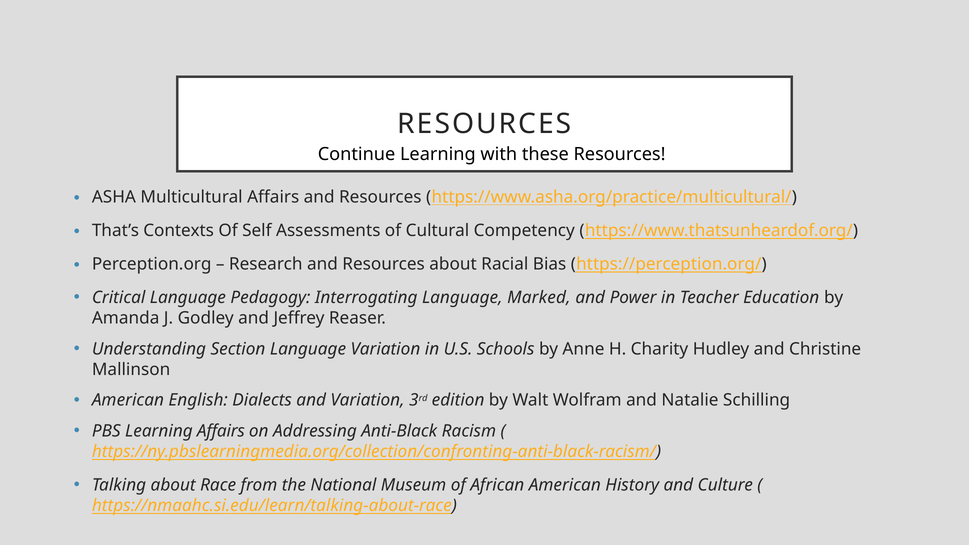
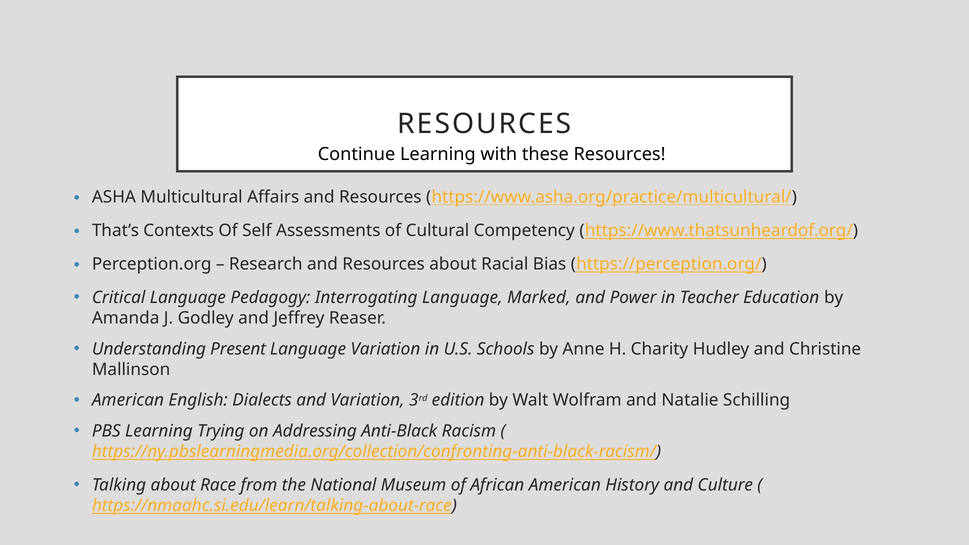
Section: Section -> Present
Learning Affairs: Affairs -> Trying
